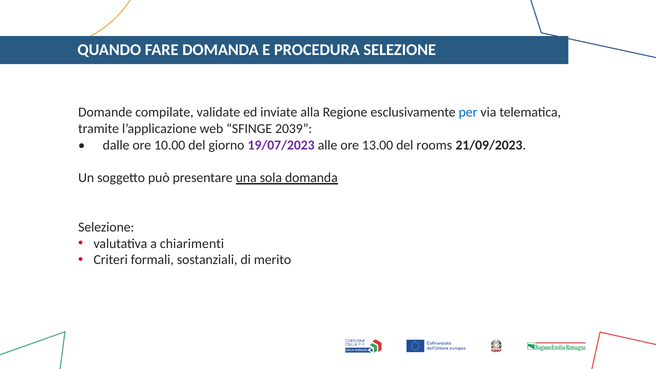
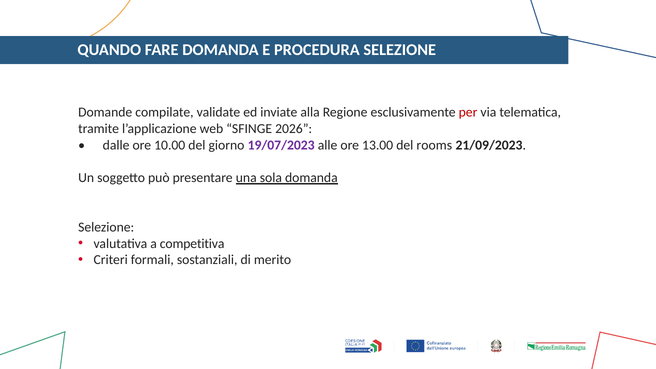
per colour: blue -> red
2039: 2039 -> 2026
chiarimenti: chiarimenti -> competitiva
